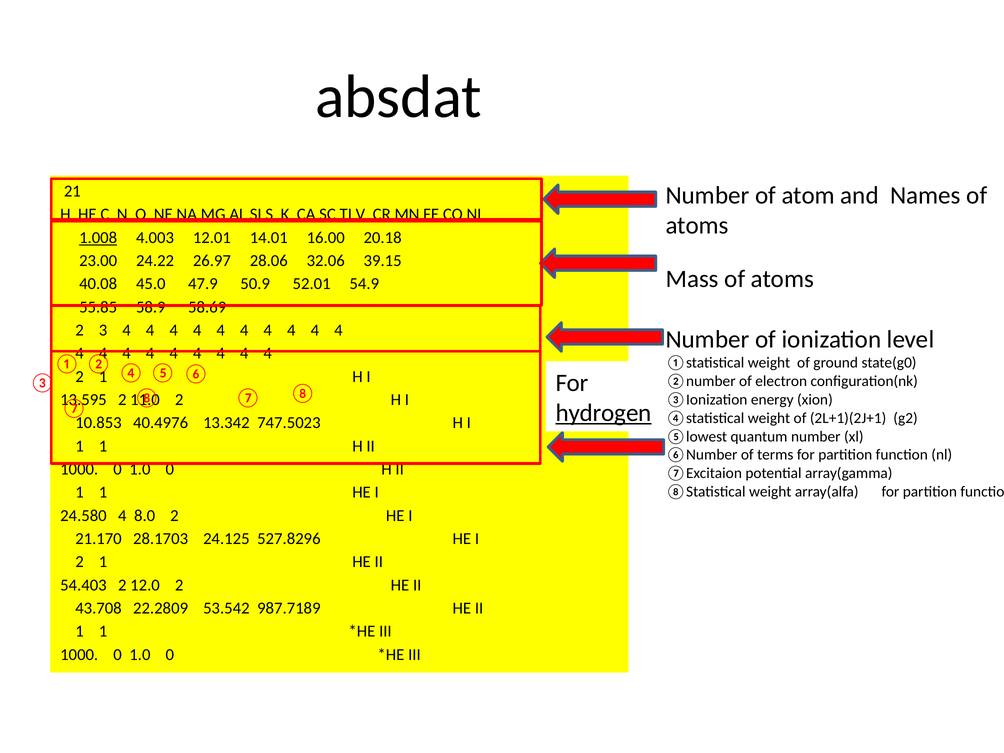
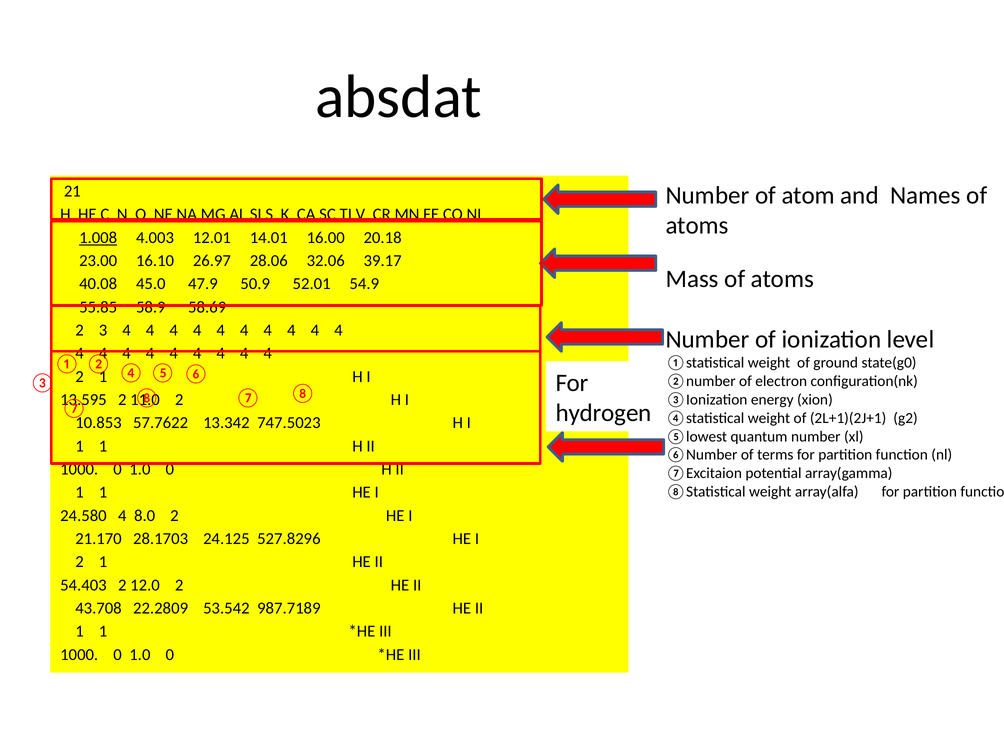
24.22: 24.22 -> 16.10
39.15: 39.15 -> 39.17
hydrogen underline: present -> none
40.4976: 40.4976 -> 57.7622
